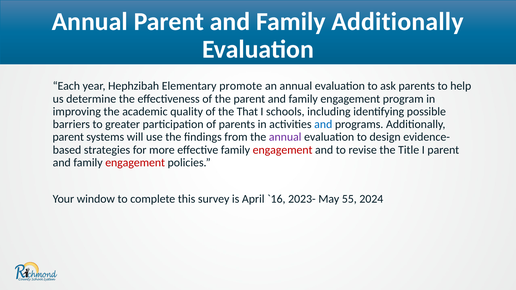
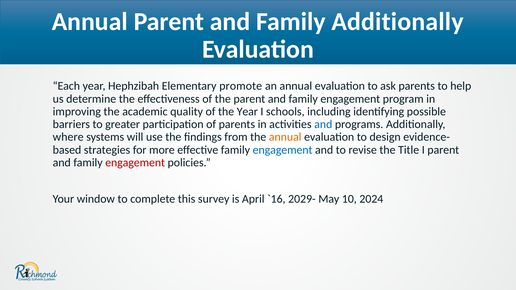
the That: That -> Year
parent at (68, 137): parent -> where
annual at (285, 137) colour: purple -> orange
engagement at (283, 150) colour: red -> blue
2023-: 2023- -> 2029-
55: 55 -> 10
